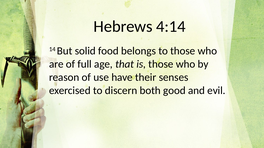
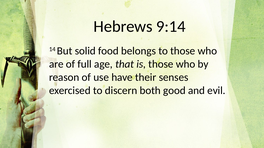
4:14: 4:14 -> 9:14
